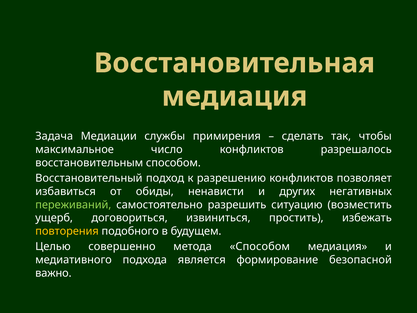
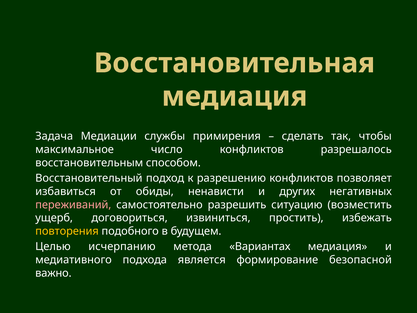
переживаний colour: light green -> pink
совершенно: совершенно -> исчерпанию
метода Способом: Способом -> Вариантах
